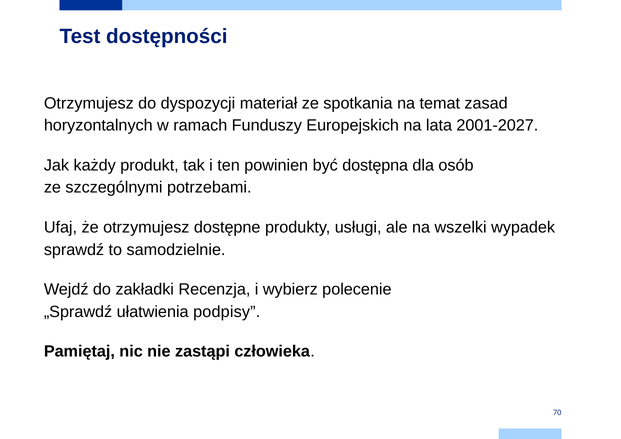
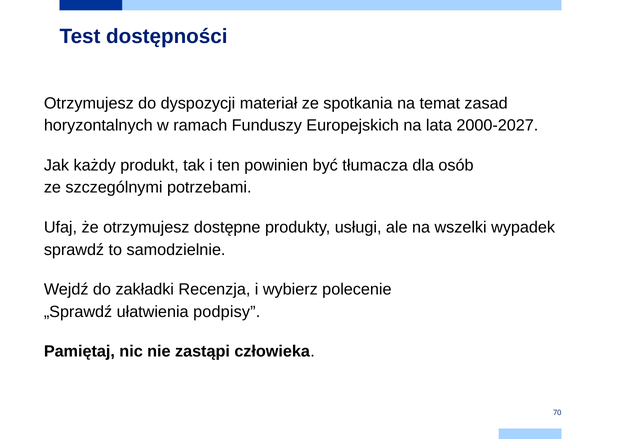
2001-2027: 2001-2027 -> 2000-2027
dostępna: dostępna -> tłumacza
